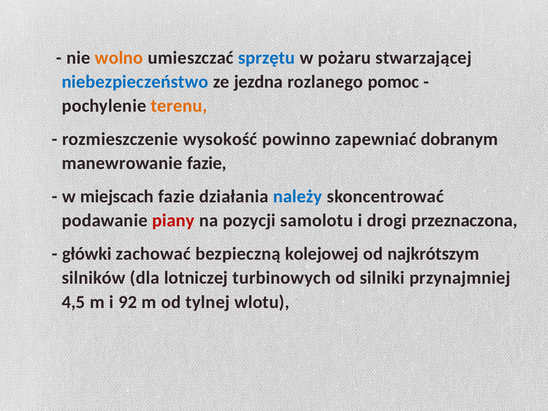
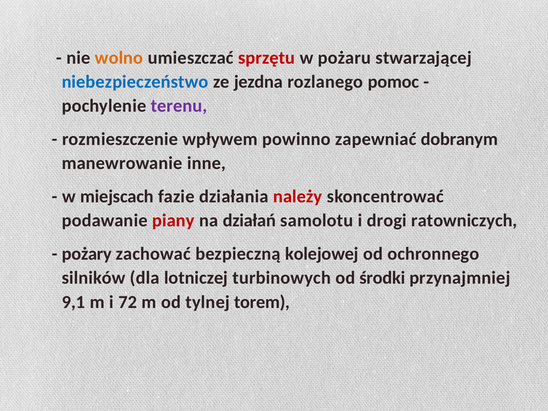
sprzętu colour: blue -> red
terenu colour: orange -> purple
wysokość: wysokość -> wpływem
manewrowanie fazie: fazie -> inne
należy colour: blue -> red
pozycji: pozycji -> działań
przeznaczona: przeznaczona -> ratowniczych
główki: główki -> pożary
najkrótszym: najkrótszym -> ochronnego
silniki: silniki -> środki
4,5: 4,5 -> 9,1
92: 92 -> 72
wlotu: wlotu -> torem
